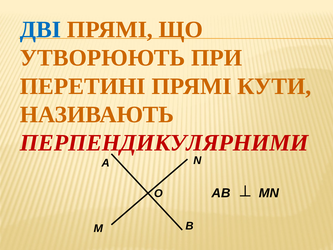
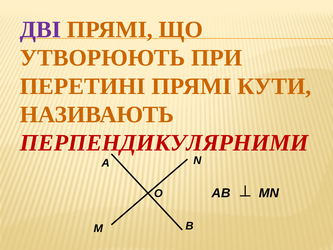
ДВІ colour: blue -> purple
